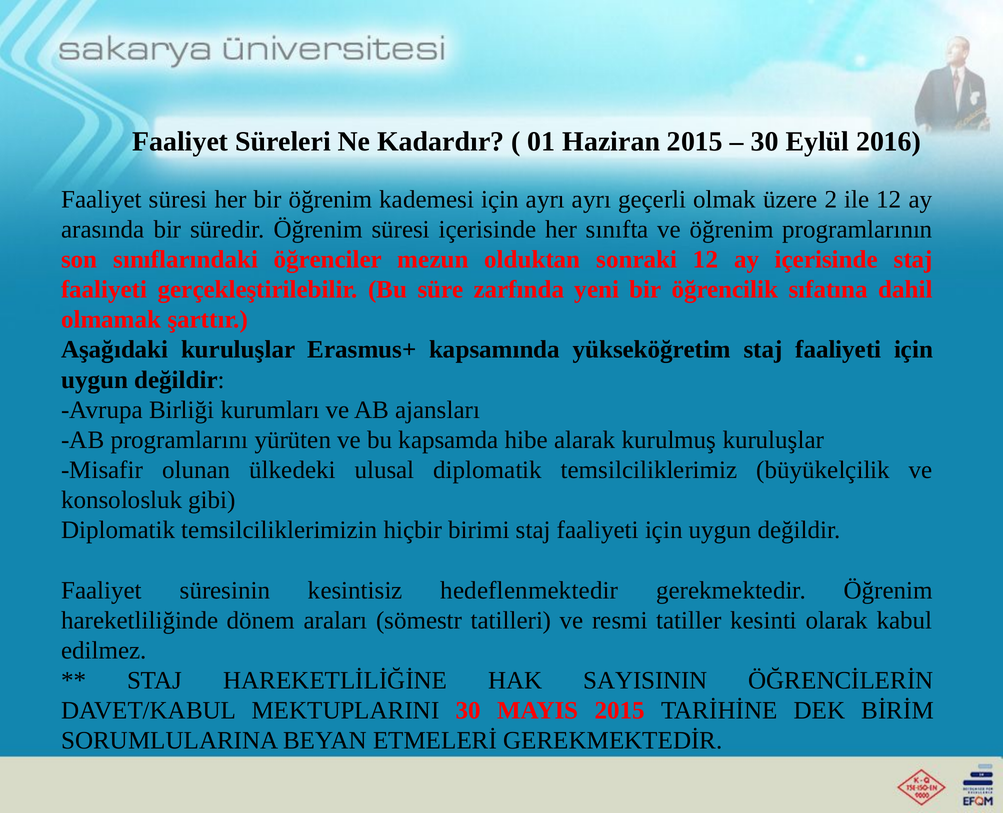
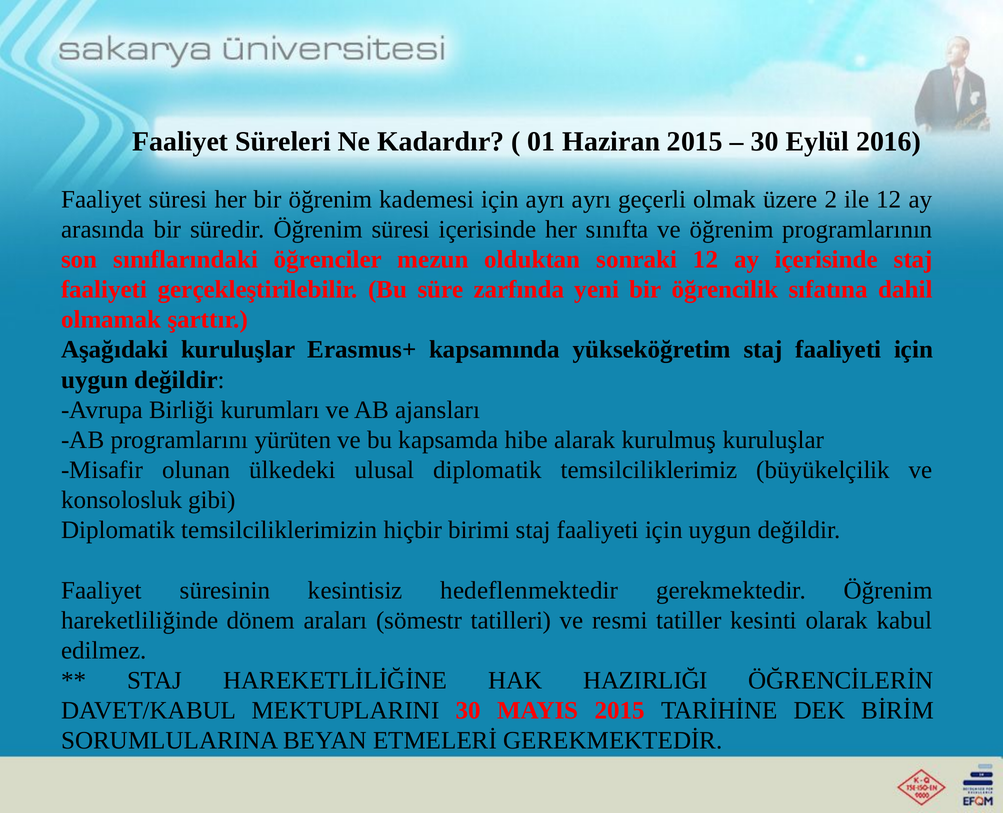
SAYISININ: SAYISININ -> HAZIRLIĞI
